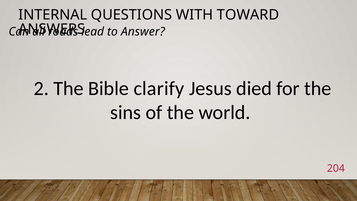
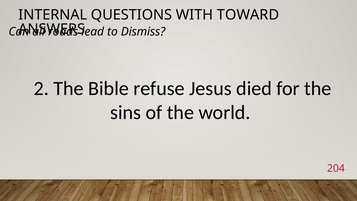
Answer: Answer -> Dismiss
clarify: clarify -> refuse
